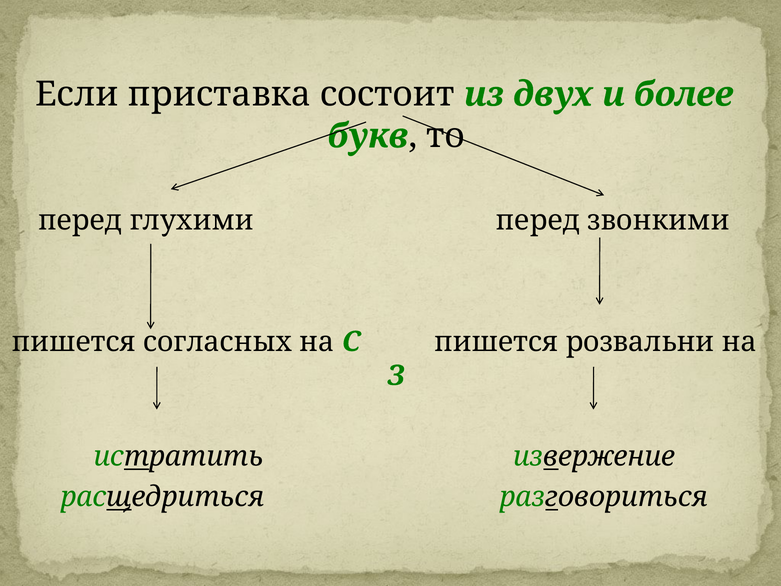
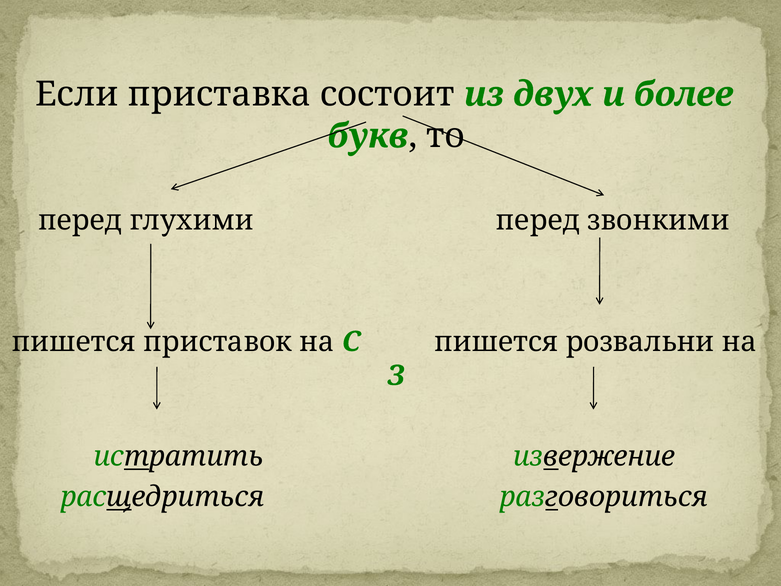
согласных: согласных -> приставок
